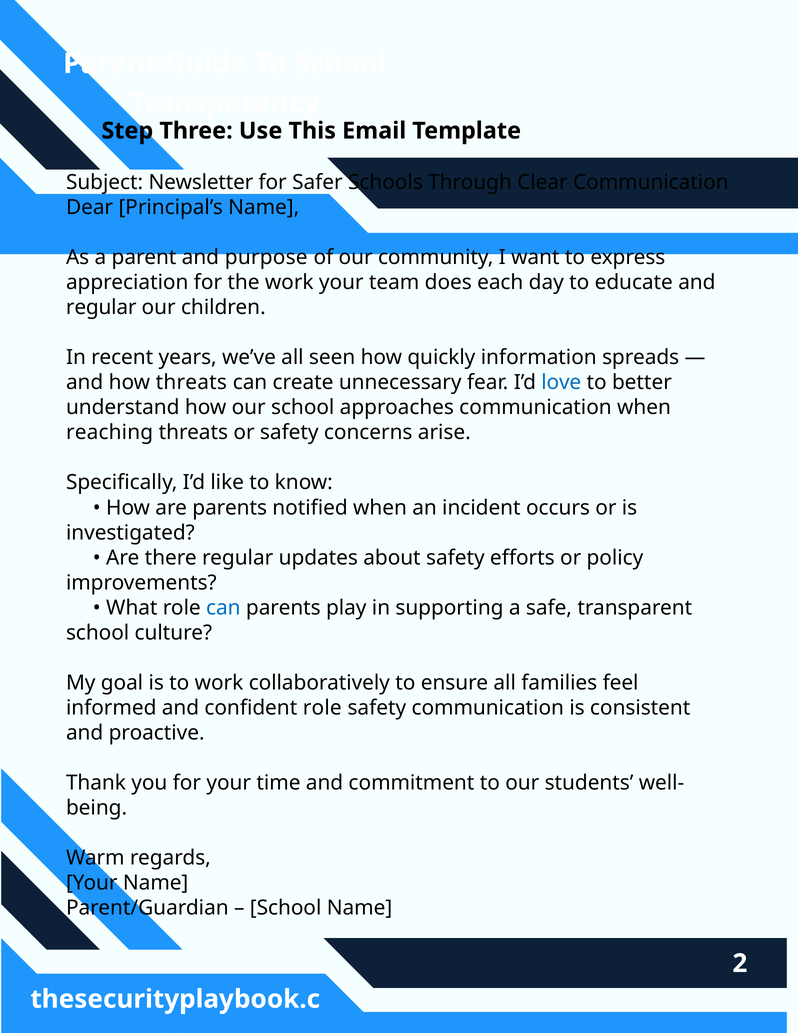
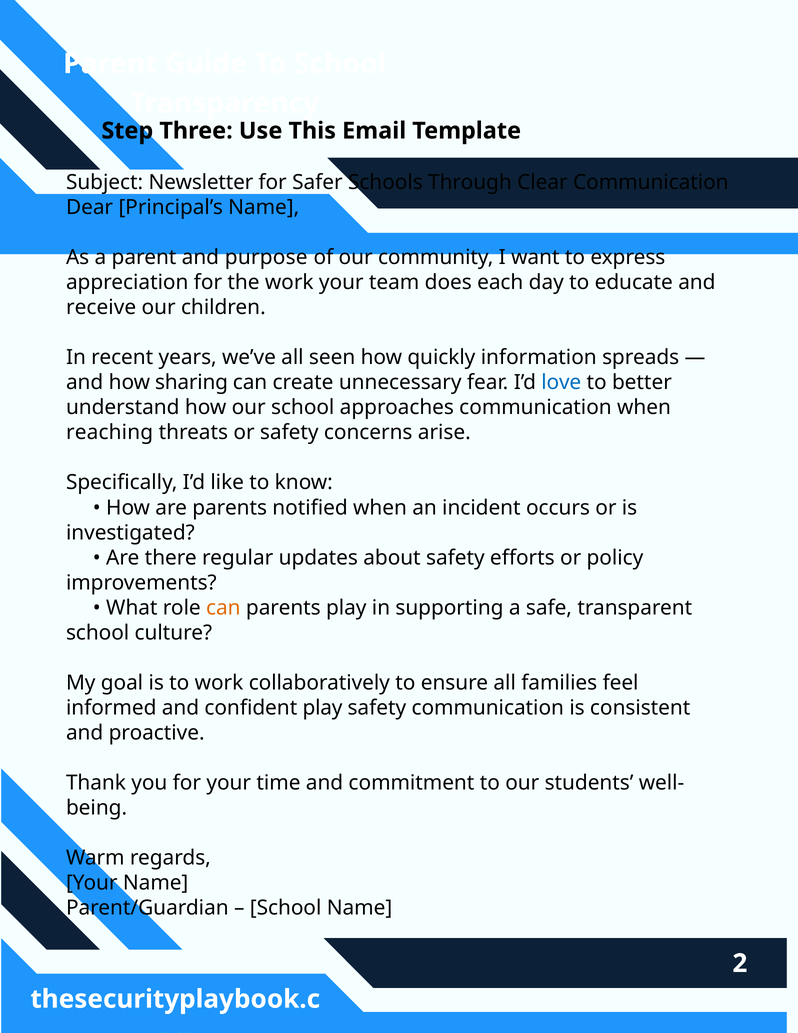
regular at (101, 307): regular -> receive
how threats: threats -> sharing
can at (223, 608) colour: blue -> orange
confident role: role -> play
